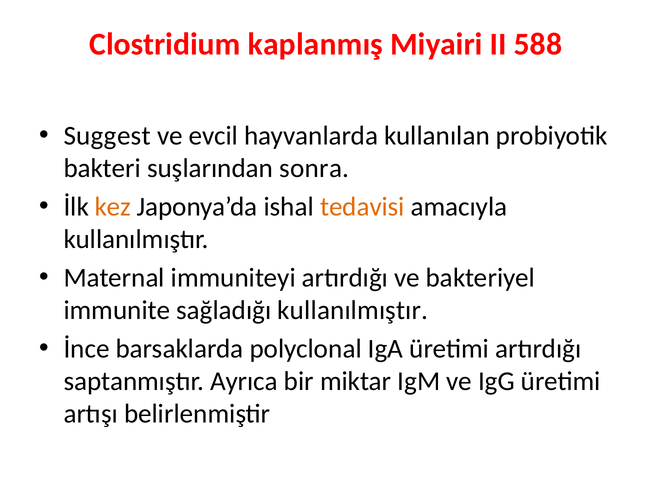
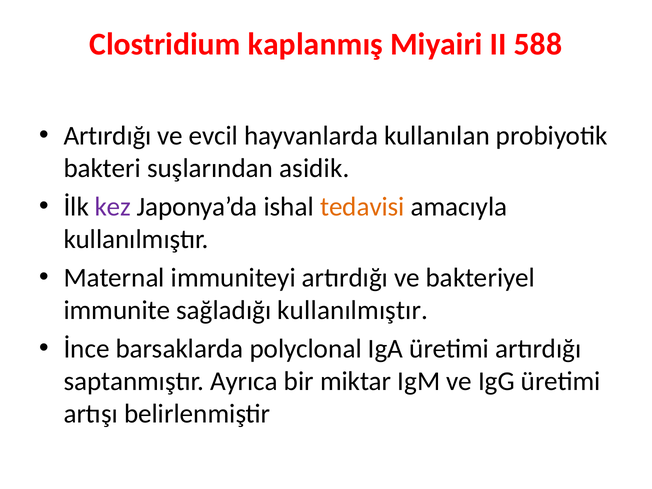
Suggest at (107, 136): Suggest -> Artırdığı
sonra: sonra -> asidik
kez colour: orange -> purple
